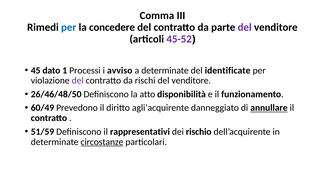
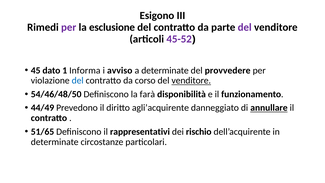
Comma: Comma -> Esigono
per at (69, 27) colour: blue -> purple
concedere: concedere -> esclusione
Processi: Processi -> Informa
identificate: identificate -> provvedere
del at (78, 81) colour: purple -> blue
rischi: rischi -> corso
venditore at (191, 81) underline: none -> present
26/46/48/50: 26/46/48/50 -> 54/46/48/50
atto: atto -> farà
60/49: 60/49 -> 44/49
51/59: 51/59 -> 51/65
circostanze underline: present -> none
